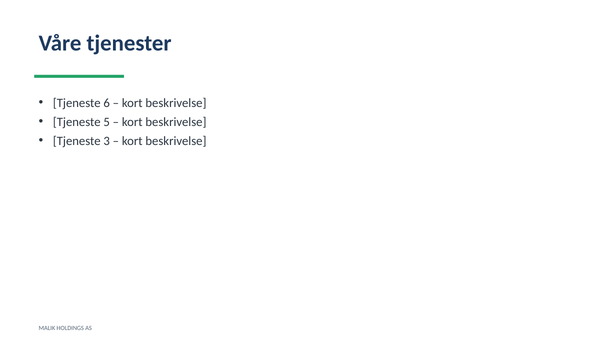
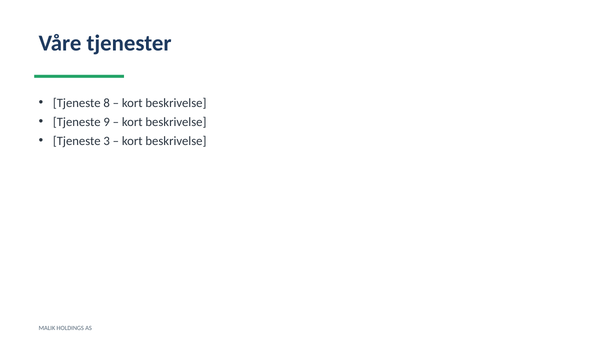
6: 6 -> 8
5: 5 -> 9
